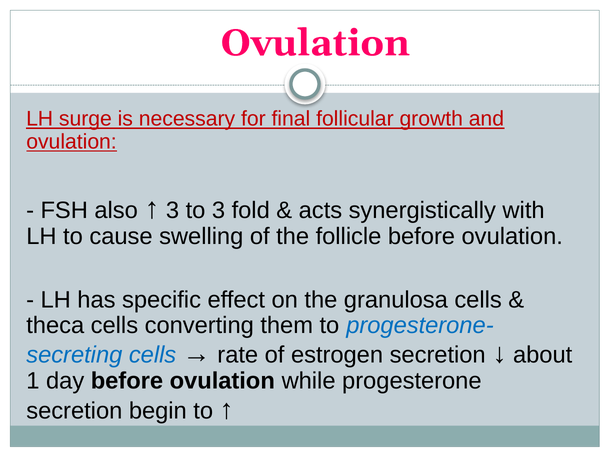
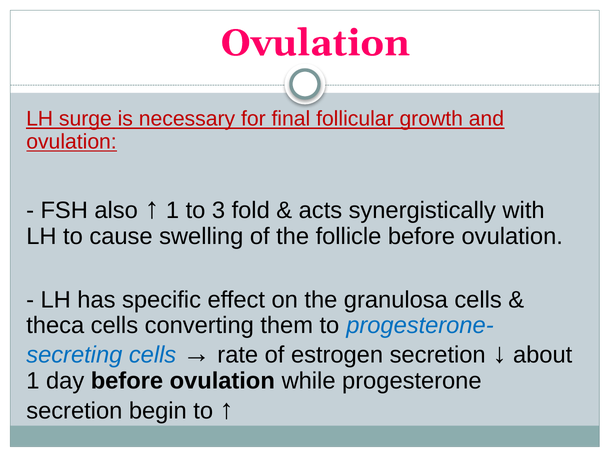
3 at (173, 211): 3 -> 1
